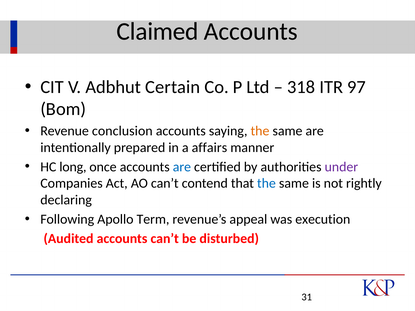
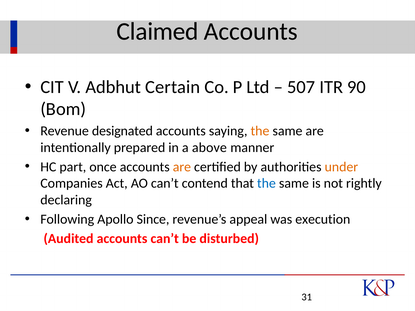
318: 318 -> 507
97: 97 -> 90
conclusion: conclusion -> designated
affairs: affairs -> above
long: long -> part
are at (182, 167) colour: blue -> orange
under colour: purple -> orange
Term: Term -> Since
